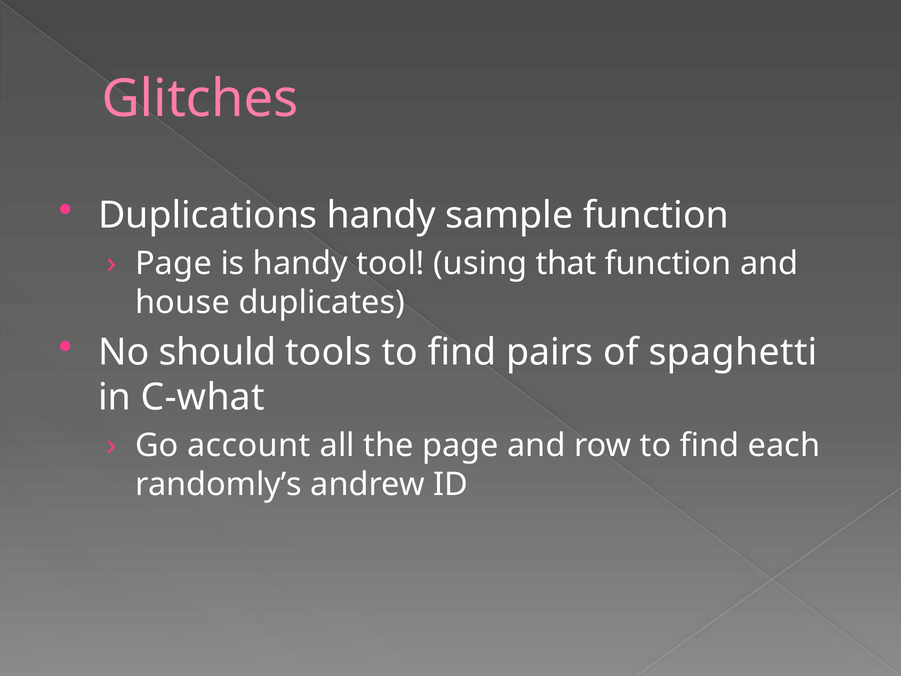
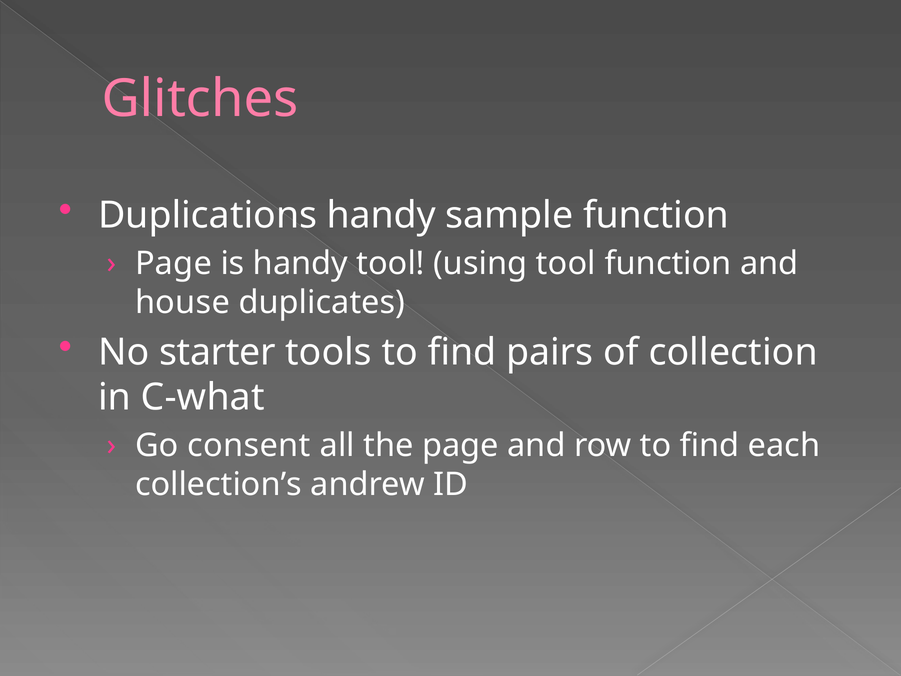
using that: that -> tool
should: should -> starter
spaghetti: spaghetti -> collection
account: account -> consent
randomly’s: randomly’s -> collection’s
